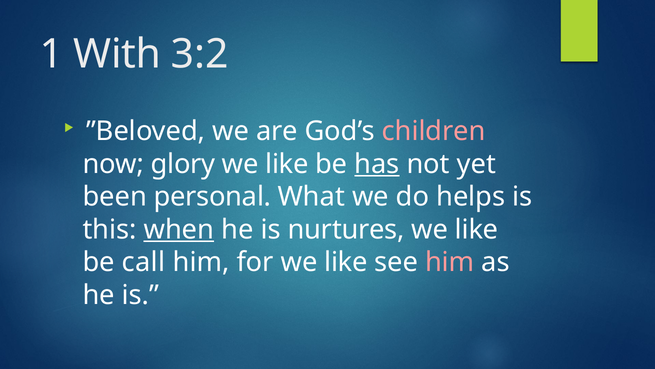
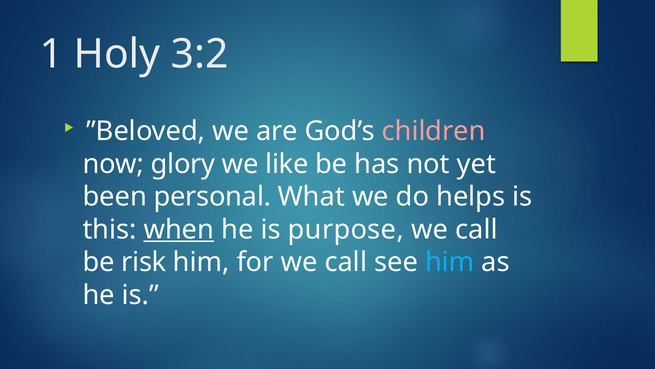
With: With -> Holy
has underline: present -> none
nurtures: nurtures -> purpose
like at (477, 229): like -> call
call: call -> risk
for we like: like -> call
him at (450, 262) colour: pink -> light blue
